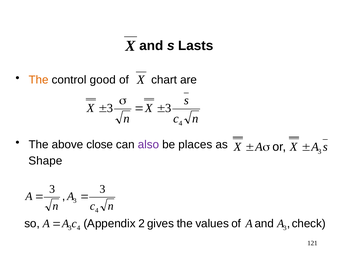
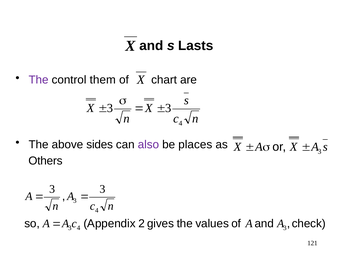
The at (39, 80) colour: orange -> purple
good: good -> them
close: close -> sides
Shape: Shape -> Others
